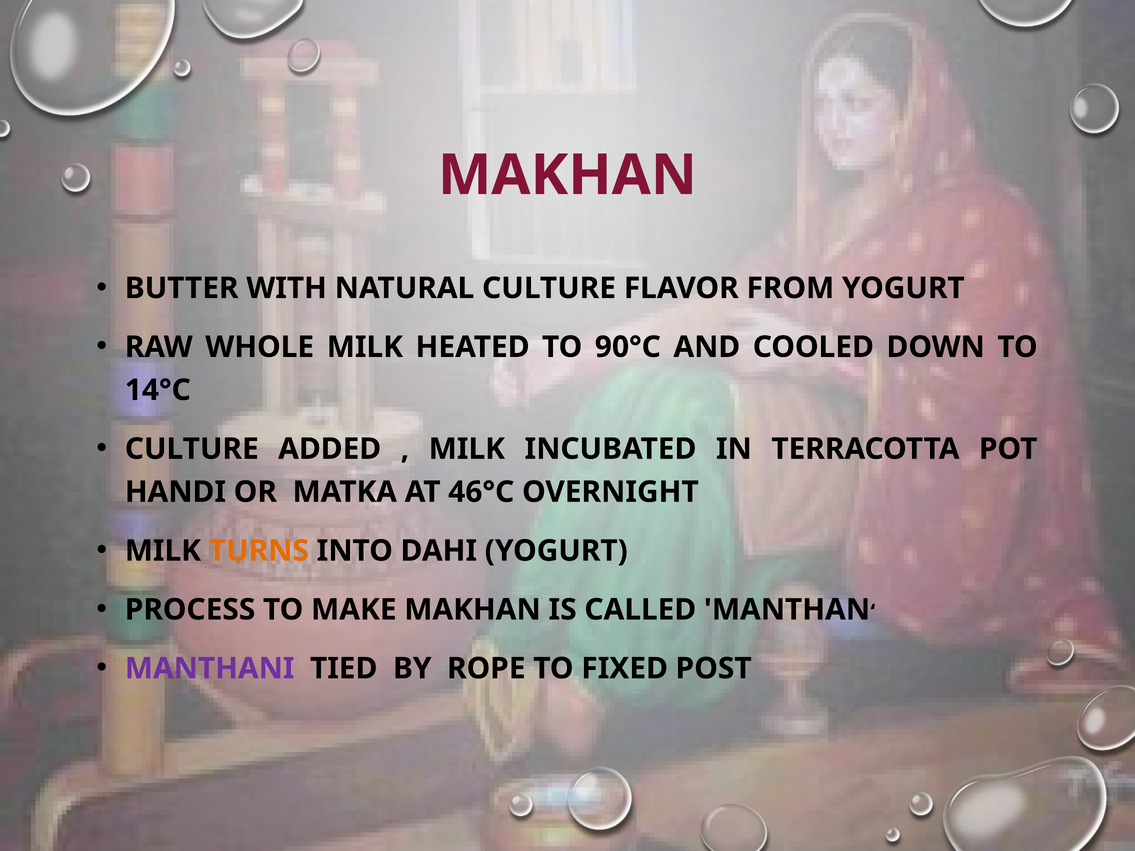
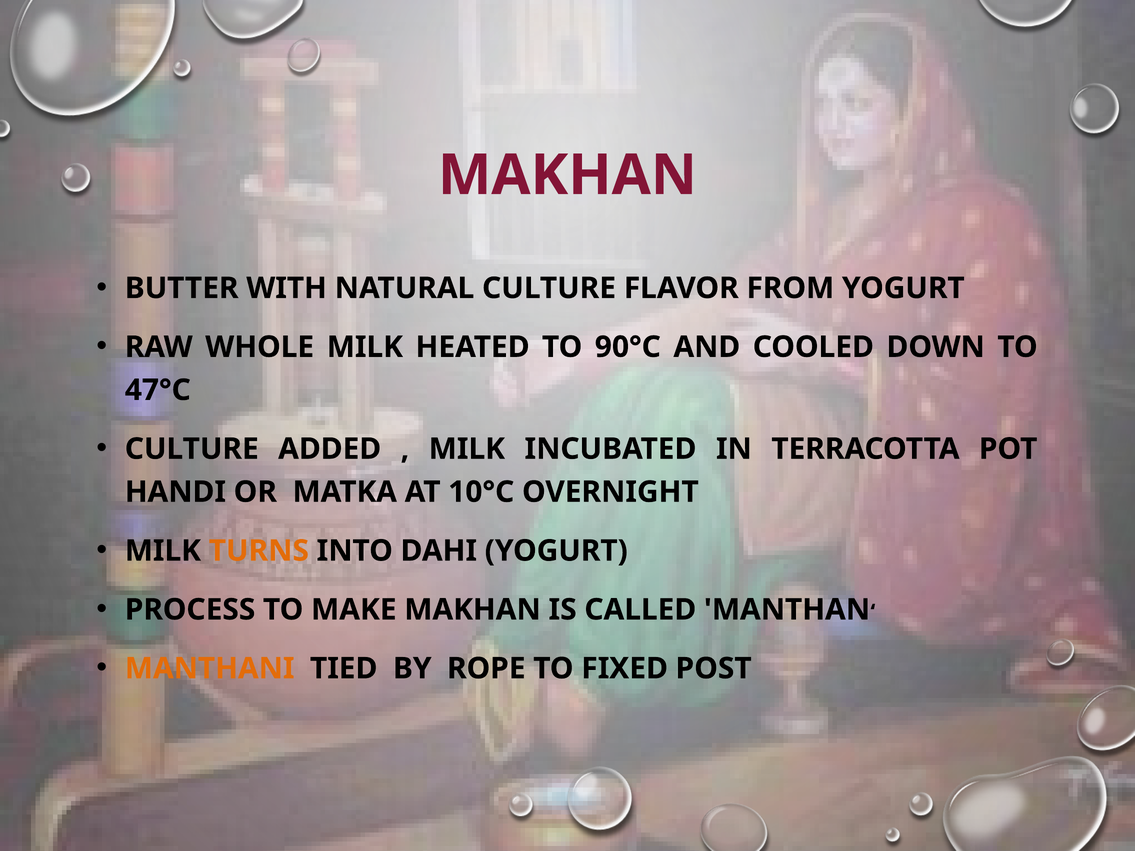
14°C: 14°C -> 47°C
46°C: 46°C -> 10°C
MANTHANI colour: purple -> orange
